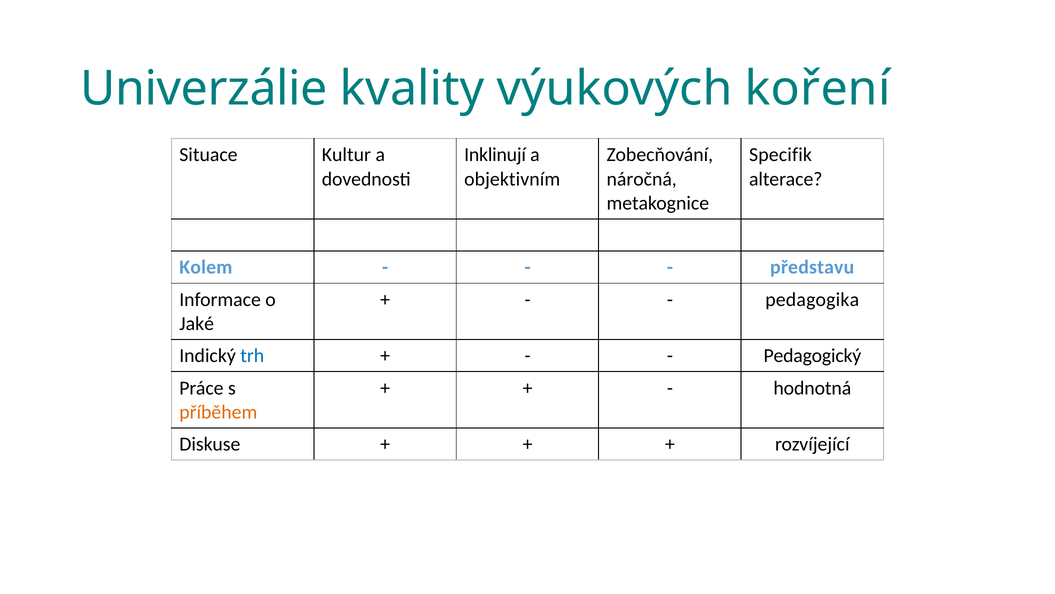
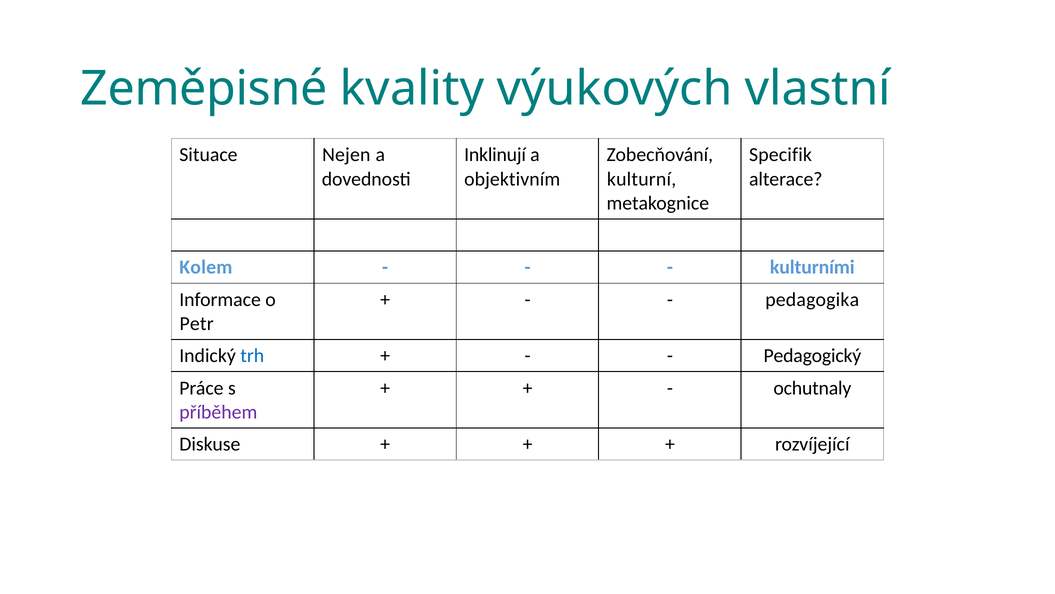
Univerzálie: Univerzálie -> Zeměpisné
koření: koření -> vlastní
Kultur: Kultur -> Nejen
náročná: náročná -> kulturní
představu: představu -> kulturními
Jaké: Jaké -> Petr
hodnotná: hodnotná -> ochutnaly
příběhem colour: orange -> purple
